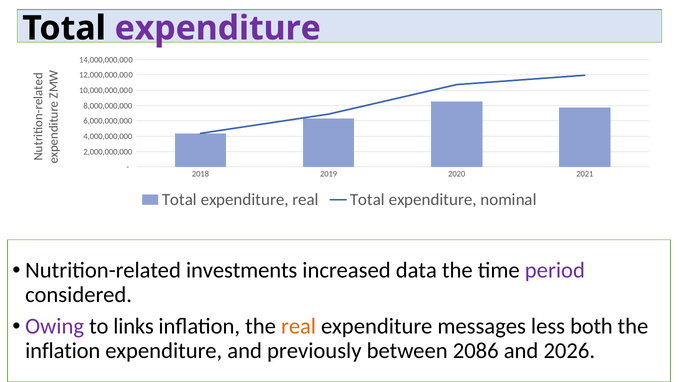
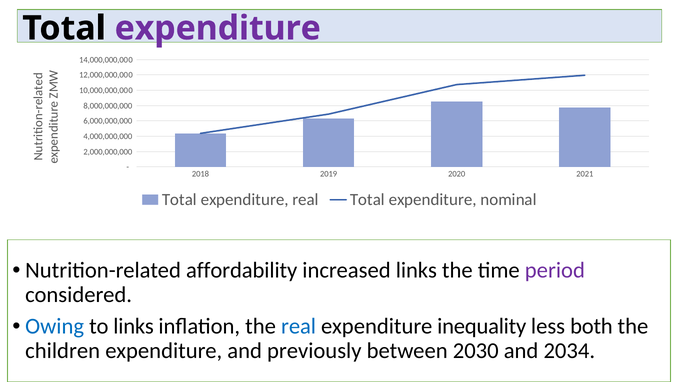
investments: investments -> affordability
increased data: data -> links
Owing colour: purple -> blue
real at (299, 326) colour: orange -> blue
messages: messages -> inequality
inflation at (63, 351): inflation -> children
2086: 2086 -> 2030
2026: 2026 -> 2034
